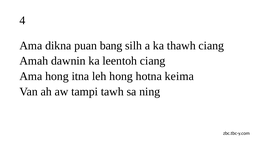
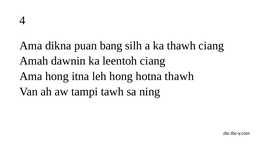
hotna keima: keima -> thawh
